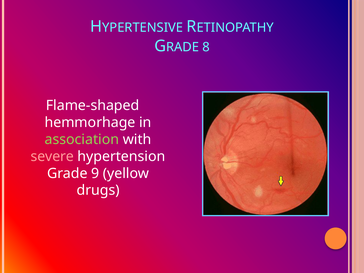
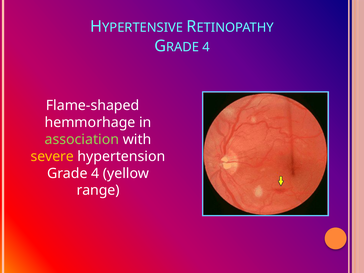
8 at (206, 47): 8 -> 4
severe colour: pink -> yellow
Grade 9: 9 -> 4
drugs: drugs -> range
